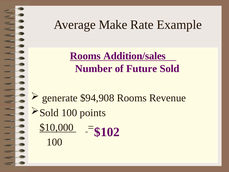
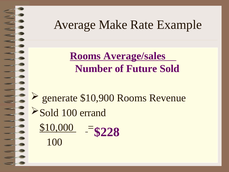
Addition/sales: Addition/sales -> Average/sales
$94,908: $94,908 -> $10,900
points: points -> errand
$102: $102 -> $228
